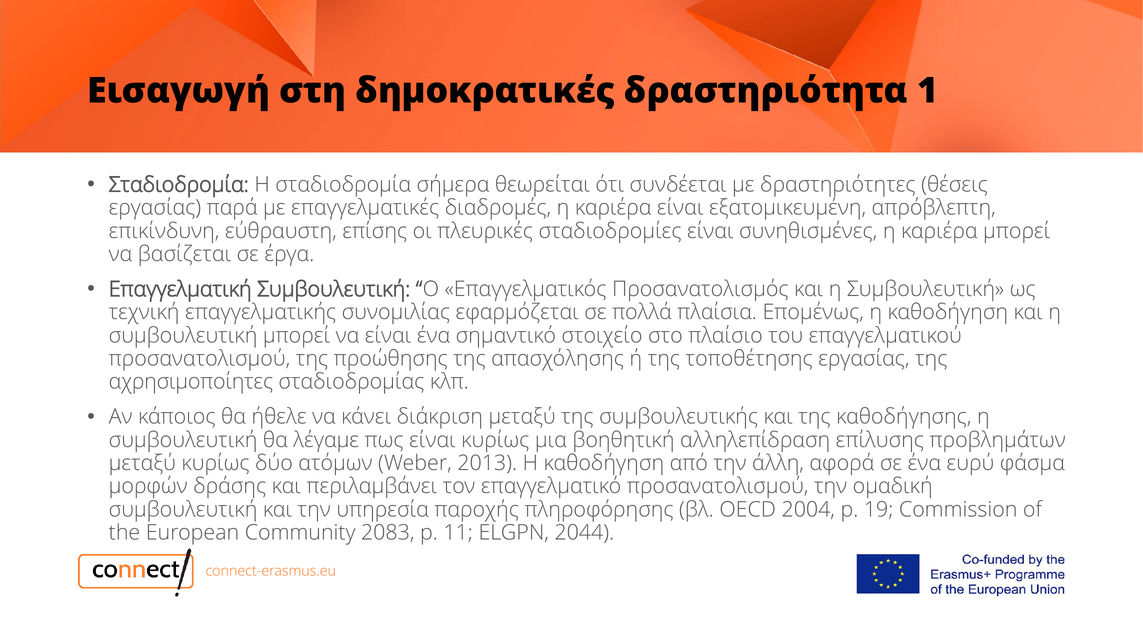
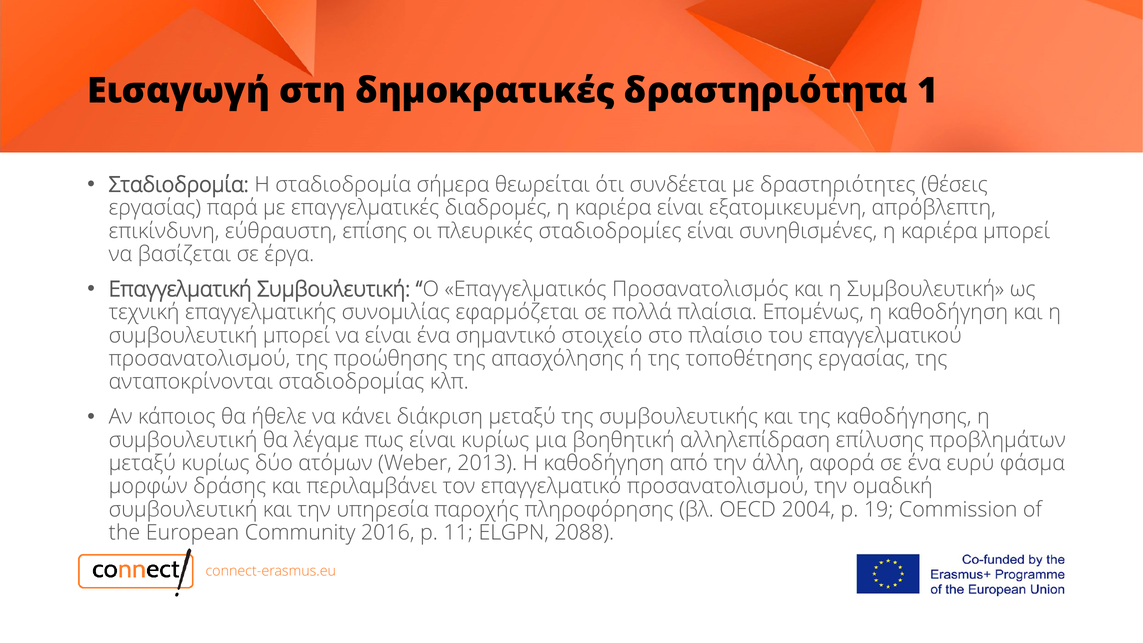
αχρησιμοποίητες: αχρησιμοποίητες -> ανταποκρίνονται
2083: 2083 -> 2016
2044: 2044 -> 2088
